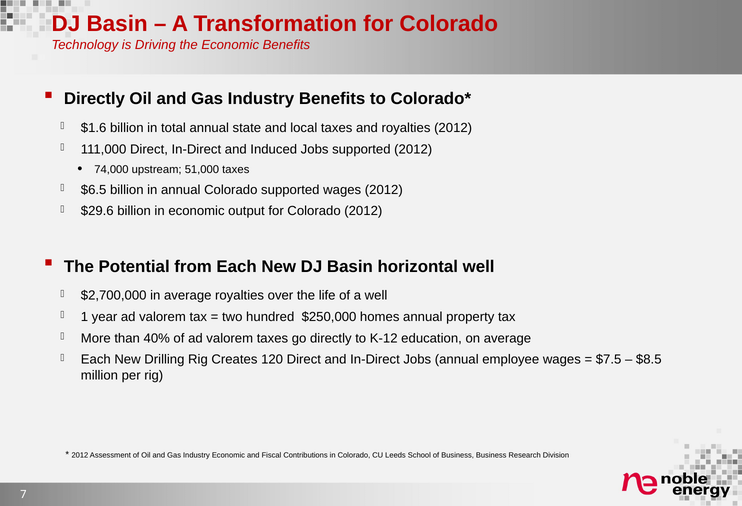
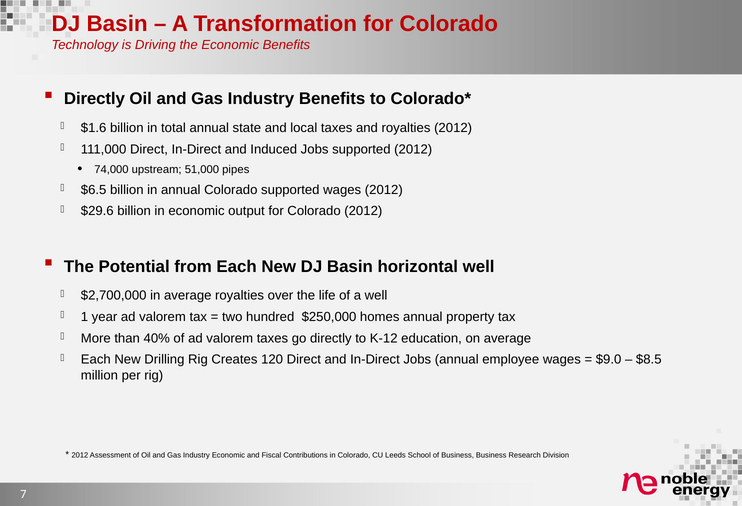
51,000 taxes: taxes -> pipes
$7.5: $7.5 -> $9.0
